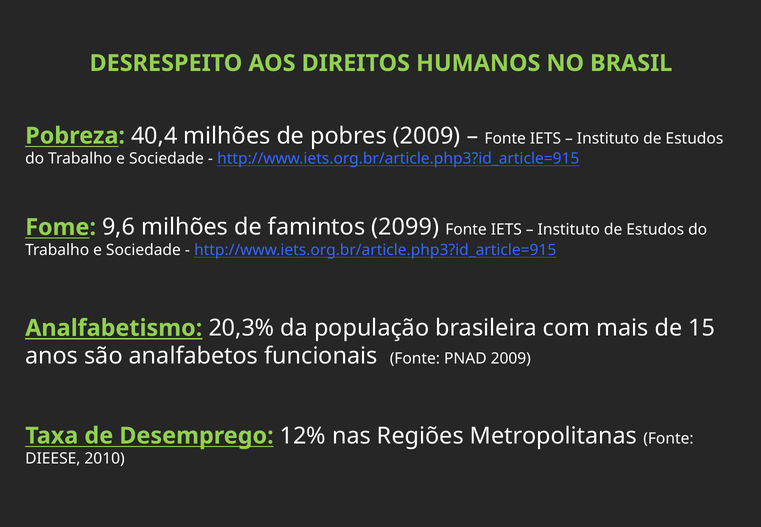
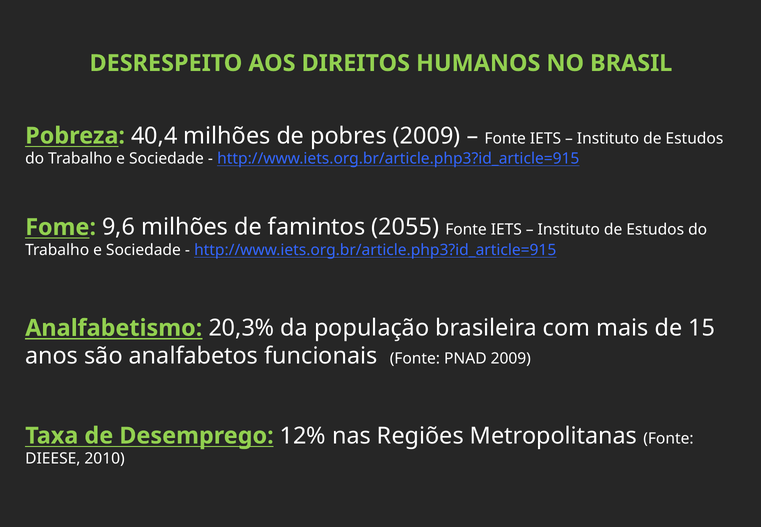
2099: 2099 -> 2055
